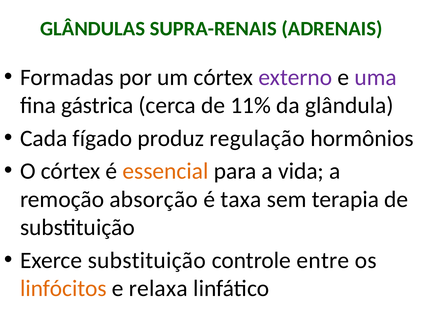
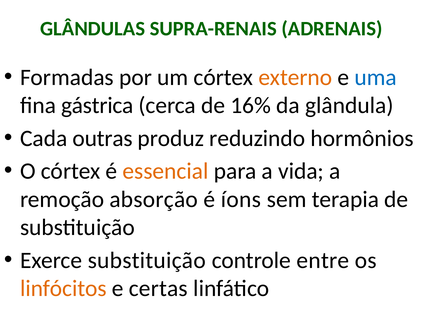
externo colour: purple -> orange
uma colour: purple -> blue
11%: 11% -> 16%
fígado: fígado -> outras
regulação: regulação -> reduzindo
taxa: taxa -> íons
relaxa: relaxa -> certas
